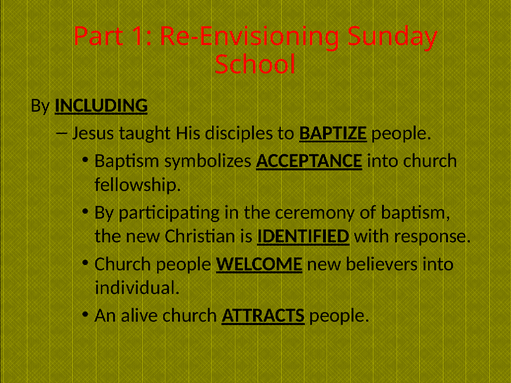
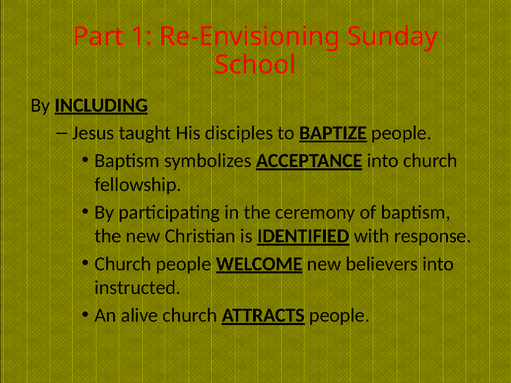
individual: individual -> instructed
